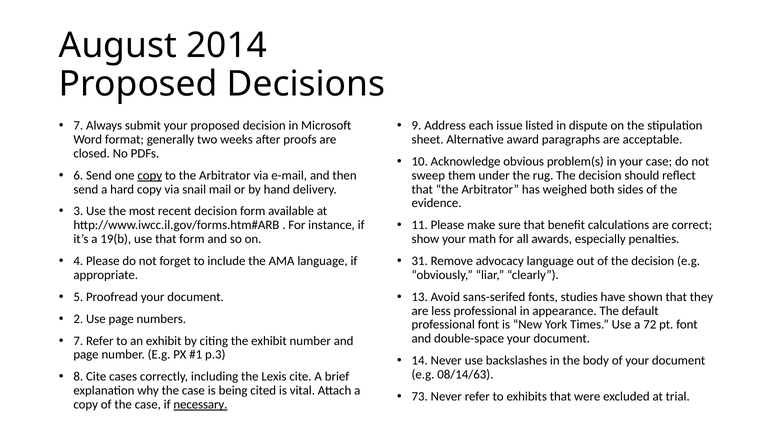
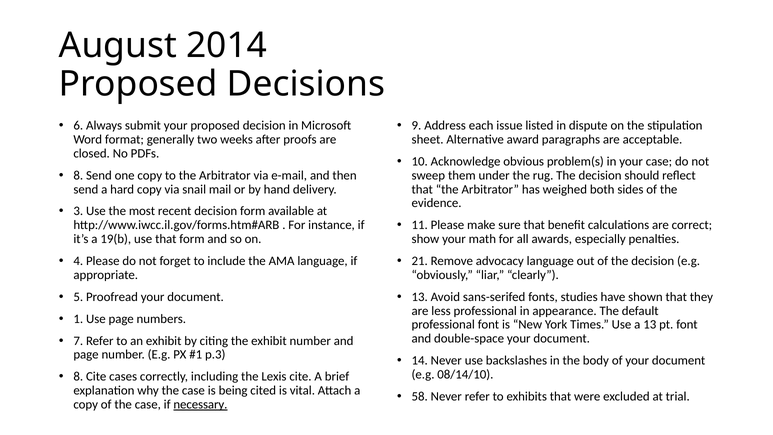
7 at (78, 126): 7 -> 6
6 at (78, 175): 6 -> 8
copy at (150, 175) underline: present -> none
31: 31 -> 21
2: 2 -> 1
a 72: 72 -> 13
08/14/63: 08/14/63 -> 08/14/10
73: 73 -> 58
